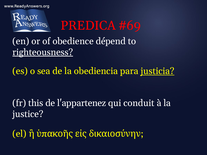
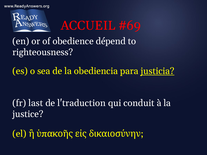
PREDICA: PREDICA -> ACCUEIL
righteousness underline: present -> none
this: this -> last
l'appartenez: l'appartenez -> l'traduction
